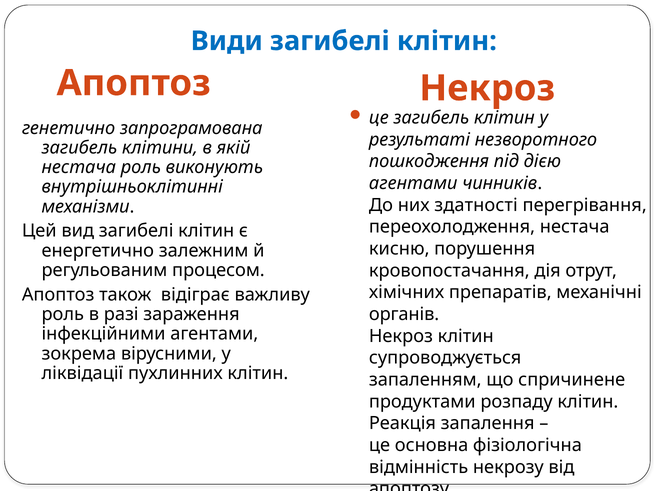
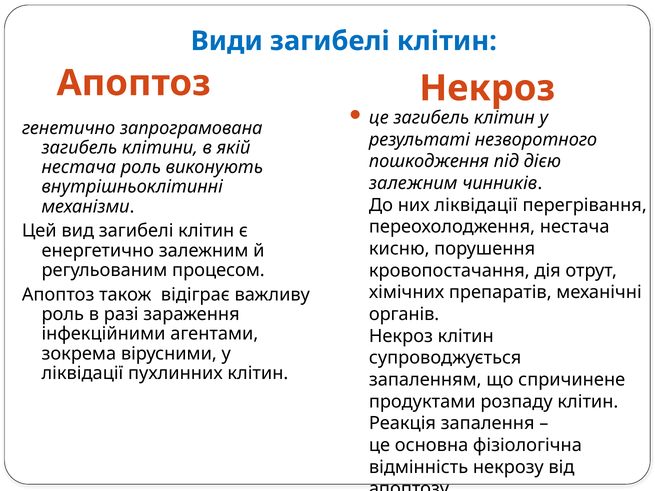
агентами at (413, 183): агентами -> залежним
них здатності: здатності -> ліквідації
